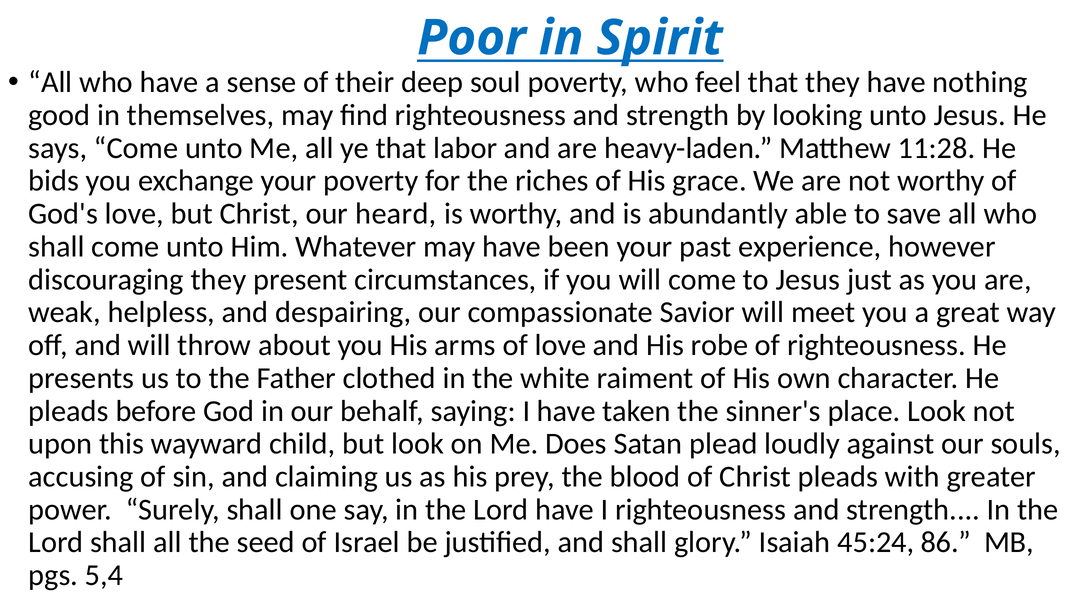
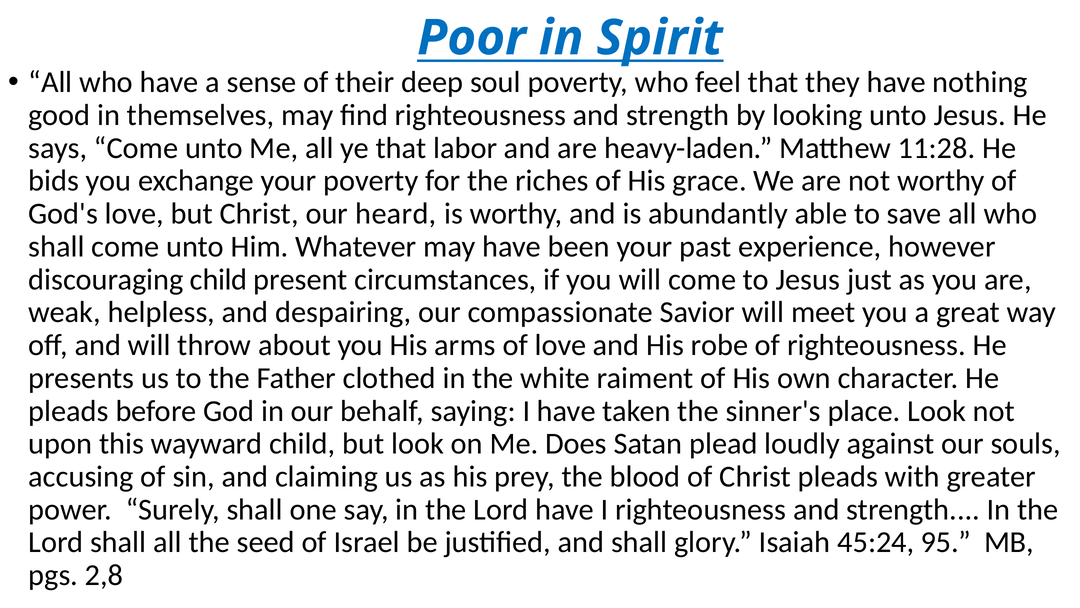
discouraging they: they -> child
86: 86 -> 95
5,4: 5,4 -> 2,8
